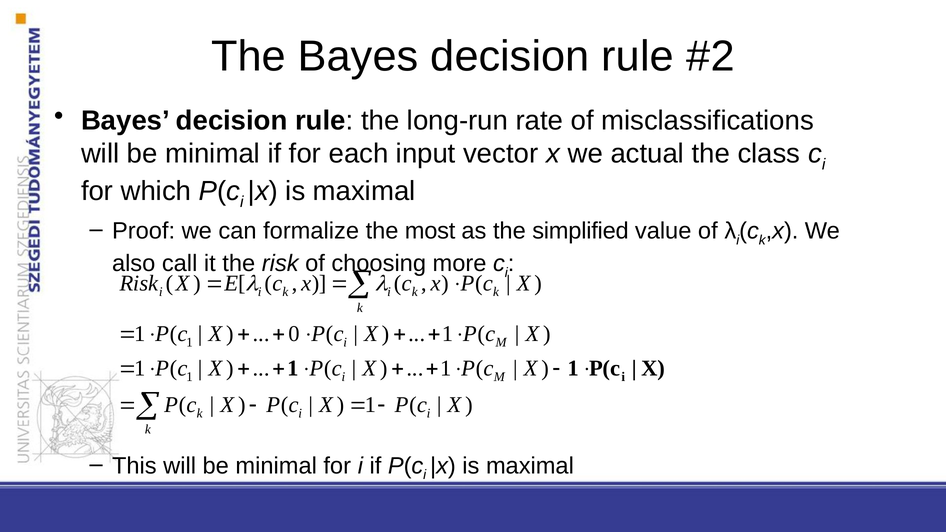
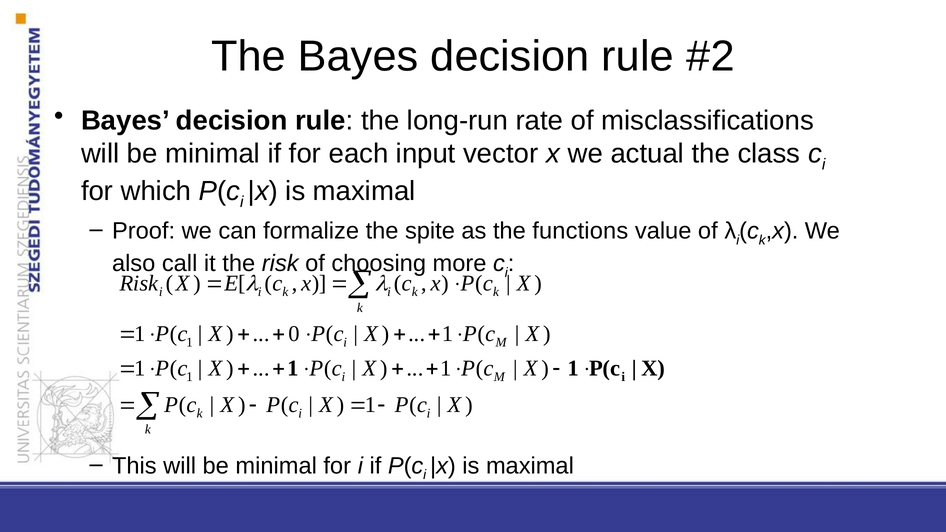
most: most -> spite
simplified: simplified -> functions
